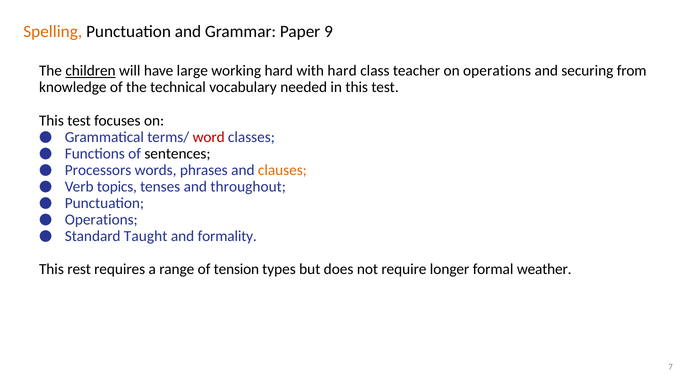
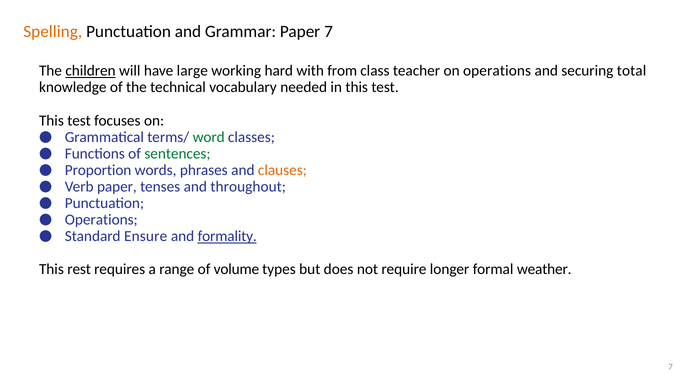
Paper 9: 9 -> 7
with hard: hard -> from
from: from -> total
word colour: red -> green
sentences colour: black -> green
Processors: Processors -> Proportion
Verb topics: topics -> paper
Taught: Taught -> Ensure
formality underline: none -> present
tension: tension -> volume
